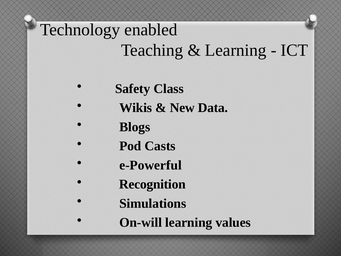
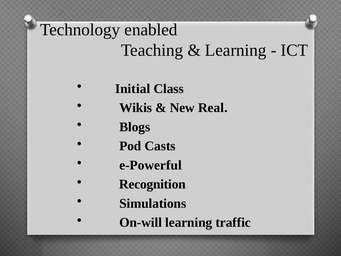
Safety: Safety -> Initial
Data: Data -> Real
values: values -> traffic
